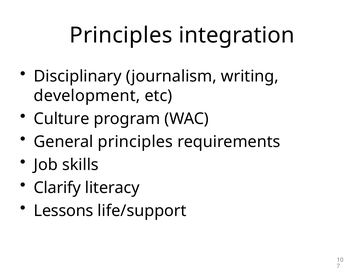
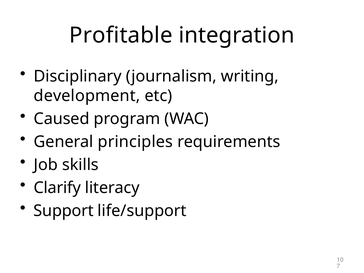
Principles at (121, 35): Principles -> Profitable
Culture: Culture -> Caused
Lessons: Lessons -> Support
